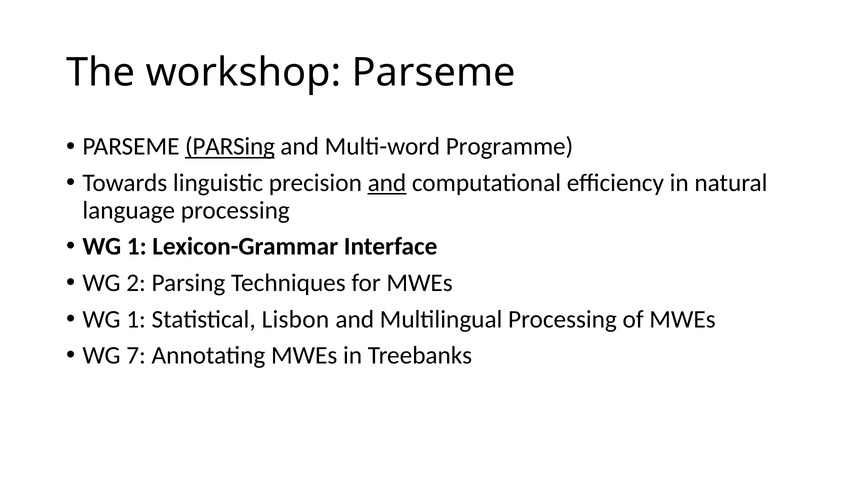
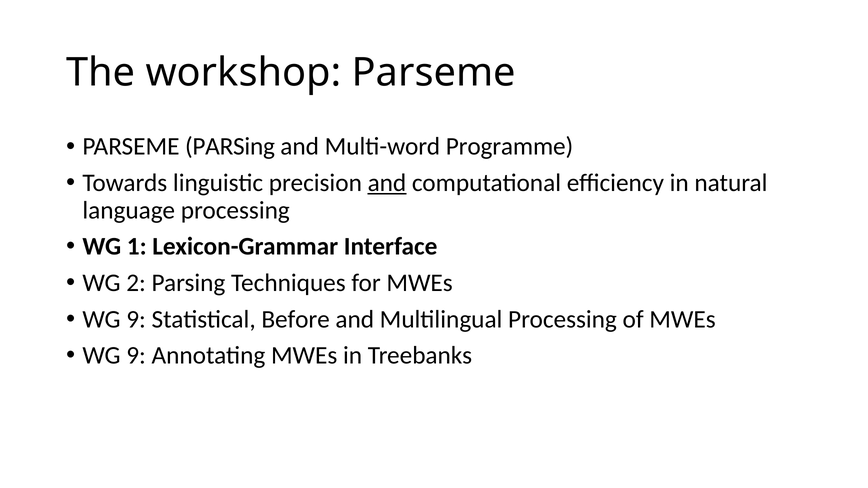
PARSing at (230, 147) underline: present -> none
1 at (136, 319): 1 -> 9
Lisbon: Lisbon -> Before
7 at (136, 356): 7 -> 9
